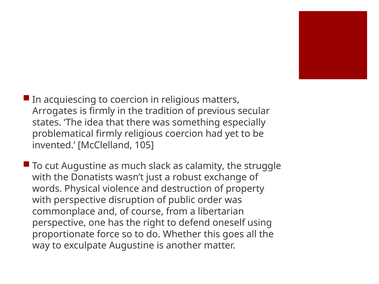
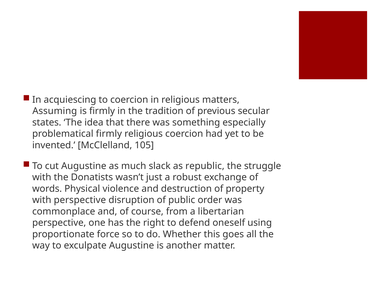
Arrogates: Arrogates -> Assuming
calamity: calamity -> republic
